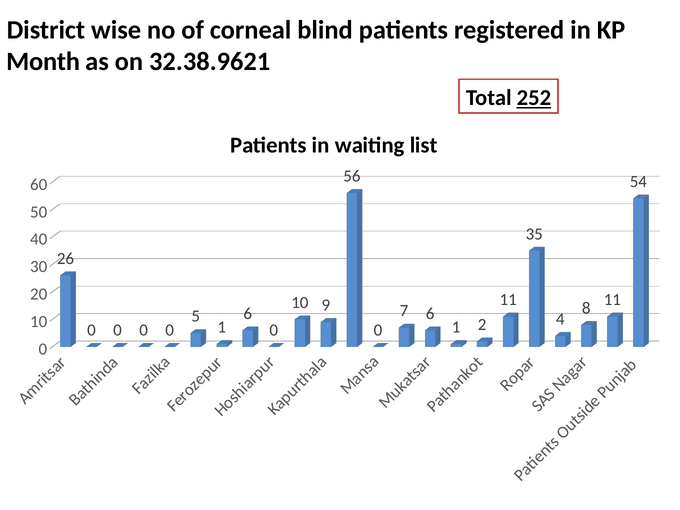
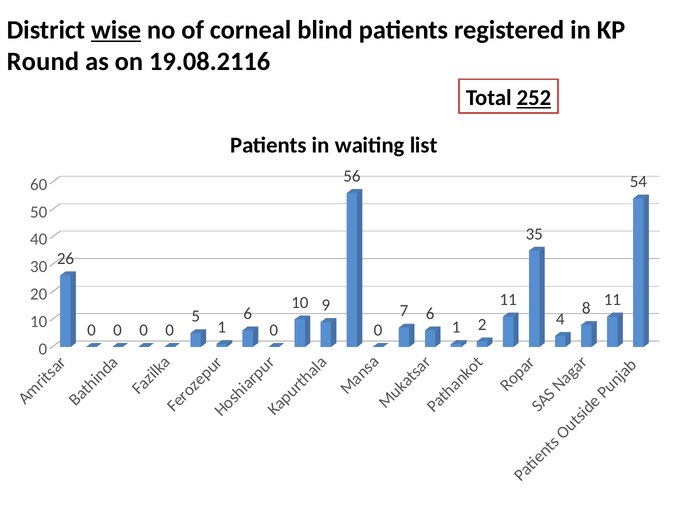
wise underline: none -> present
Month: Month -> Round
32.38.9621: 32.38.9621 -> 19.08.2116
